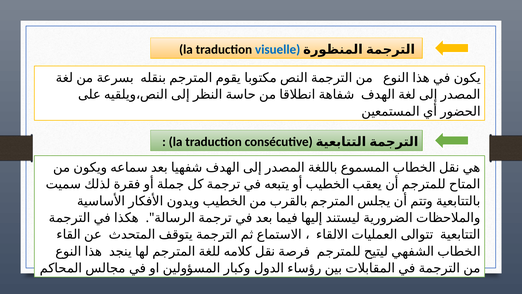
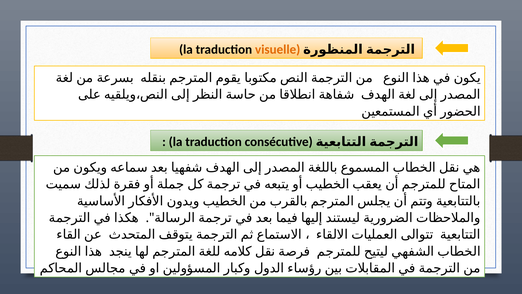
visuelle colour: blue -> orange
